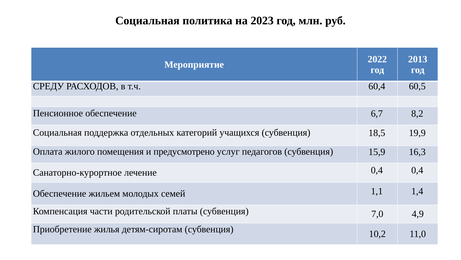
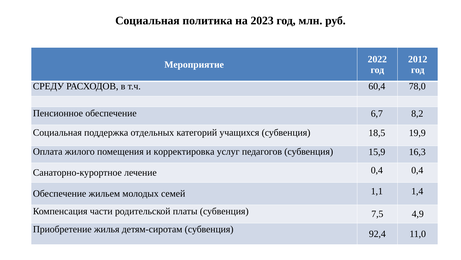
2013: 2013 -> 2012
60,5: 60,5 -> 78,0
предусмотрено: предусмотрено -> корректировка
7,0: 7,0 -> 7,5
10,2: 10,2 -> 92,4
